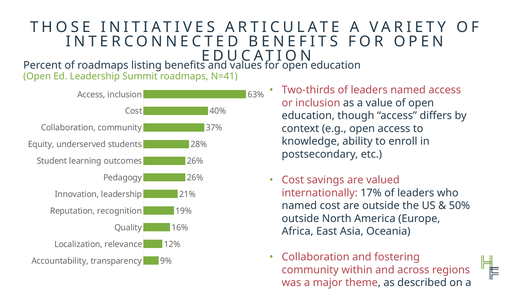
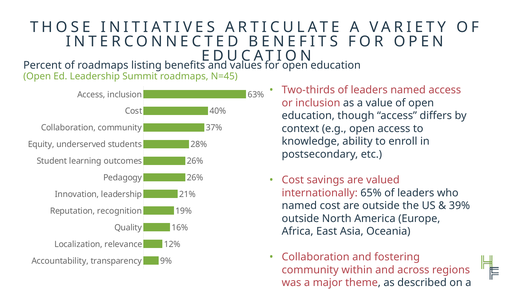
N=41: N=41 -> N=45
17%: 17% -> 65%
50%: 50% -> 39%
